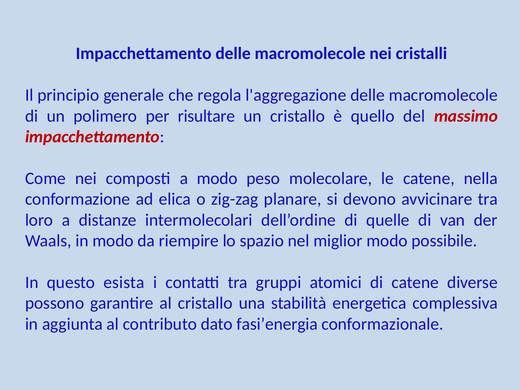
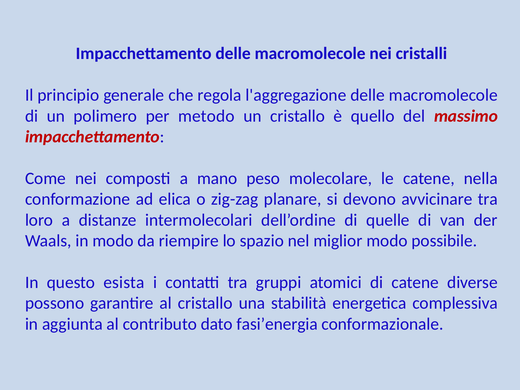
risultare: risultare -> metodo
a modo: modo -> mano
